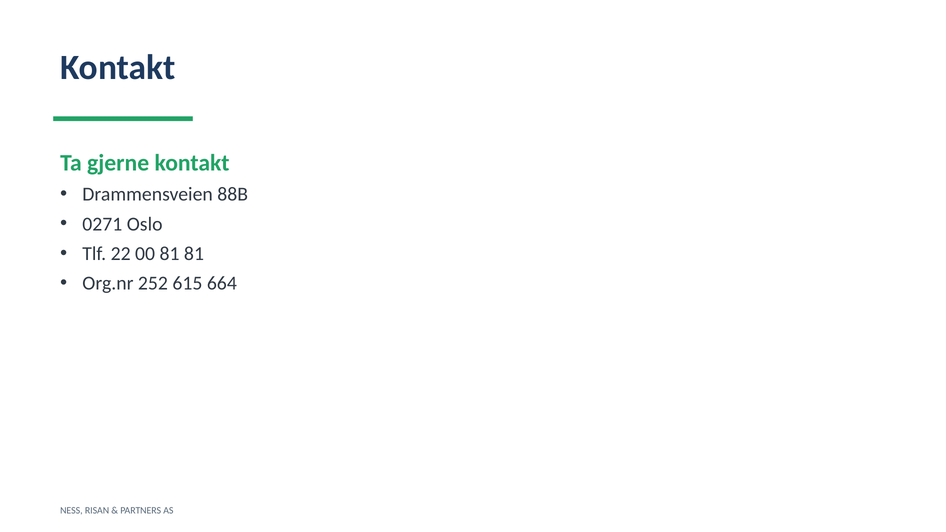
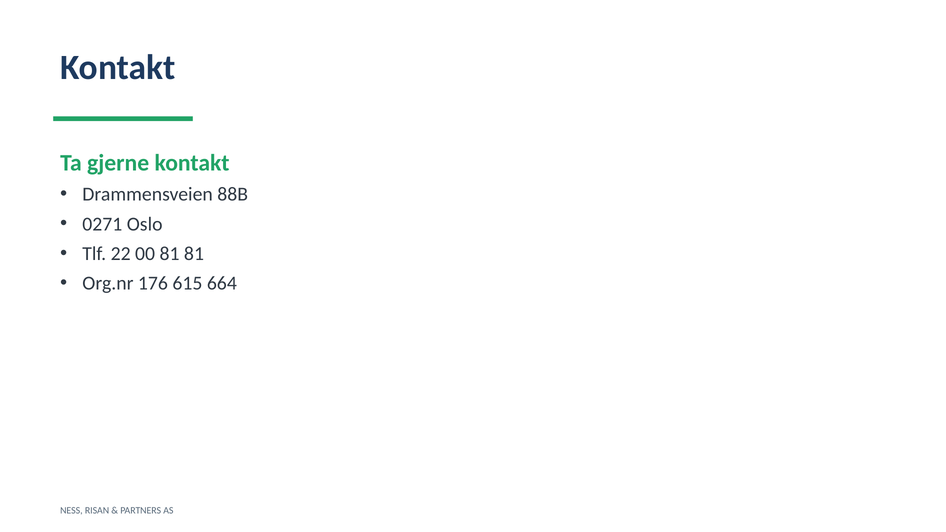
252: 252 -> 176
